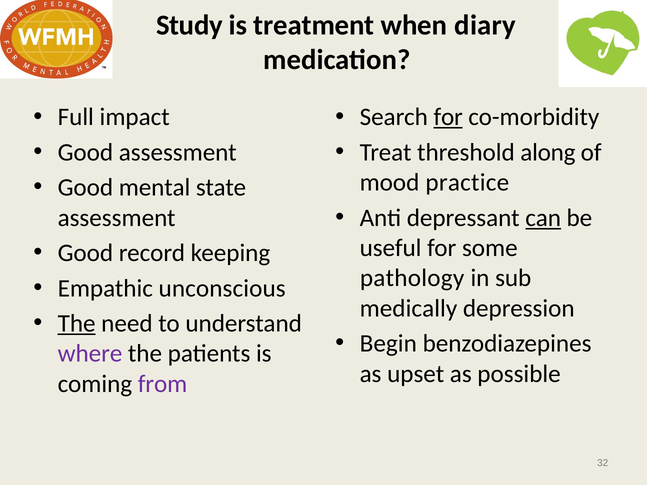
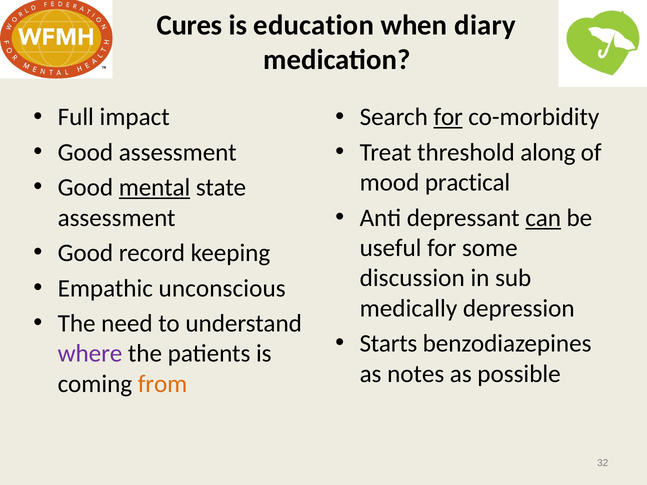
Study: Study -> Cures
treatment: treatment -> education
practice: practice -> practical
mental underline: none -> present
pathology: pathology -> discussion
The at (77, 324) underline: present -> none
Begin: Begin -> Starts
upset: upset -> notes
from colour: purple -> orange
